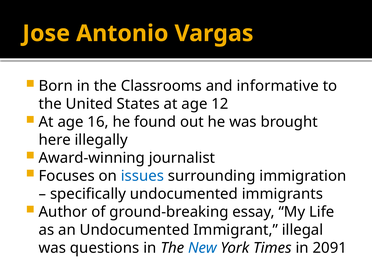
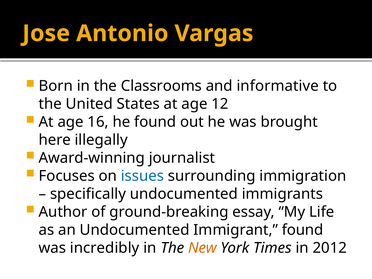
Immigrant illegal: illegal -> found
questions: questions -> incredibly
New colour: blue -> orange
2091: 2091 -> 2012
